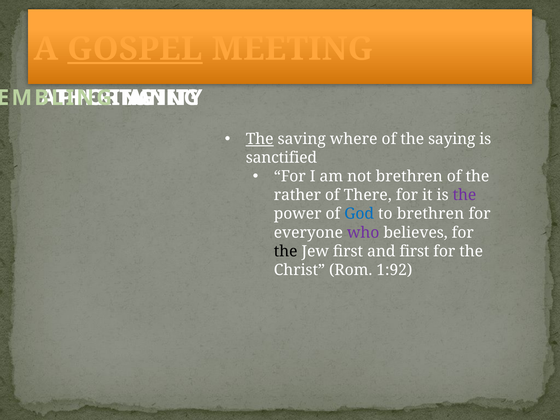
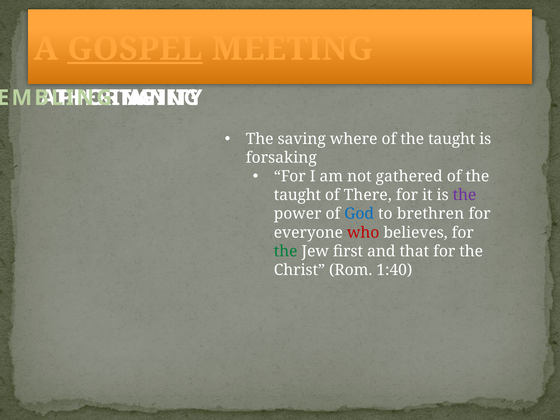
The at (260, 139) underline: present -> none
saying at (452, 139): saying -> taught
sanctified: sanctified -> forsaking
not brethren: brethren -> gathered
rather at (297, 195): rather -> taught
who colour: purple -> red
the at (286, 251) colour: black -> green
and first: first -> that
1:92: 1:92 -> 1:40
